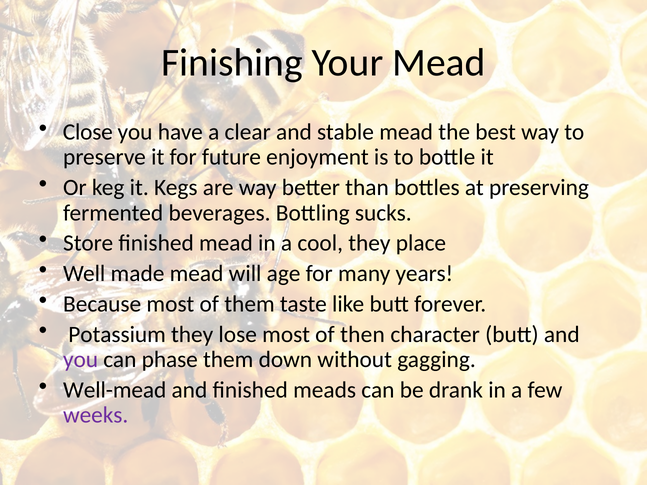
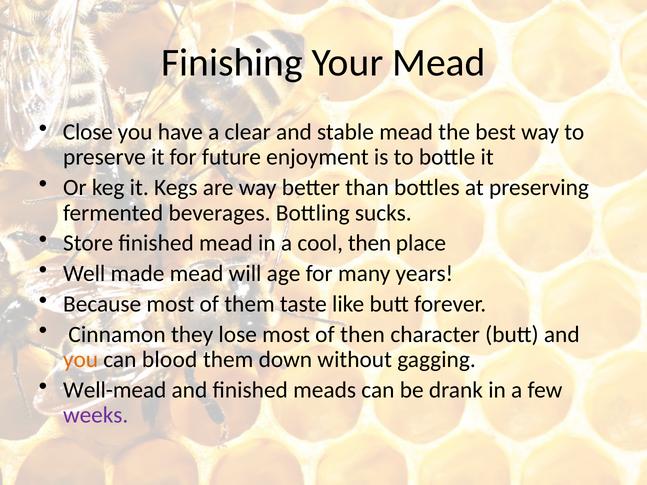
cool they: they -> then
Potassium: Potassium -> Cinnamon
you at (81, 360) colour: purple -> orange
phase: phase -> blood
